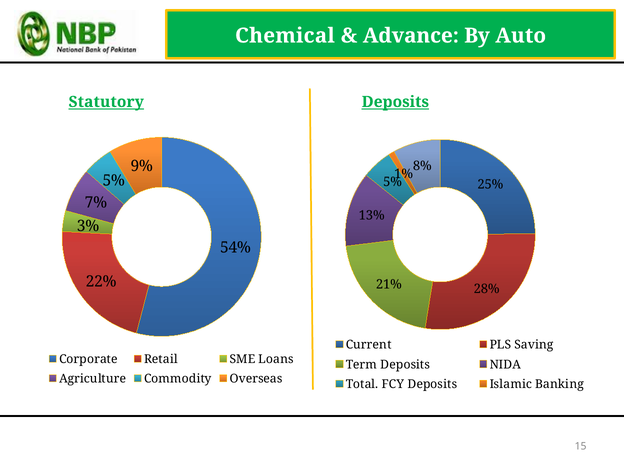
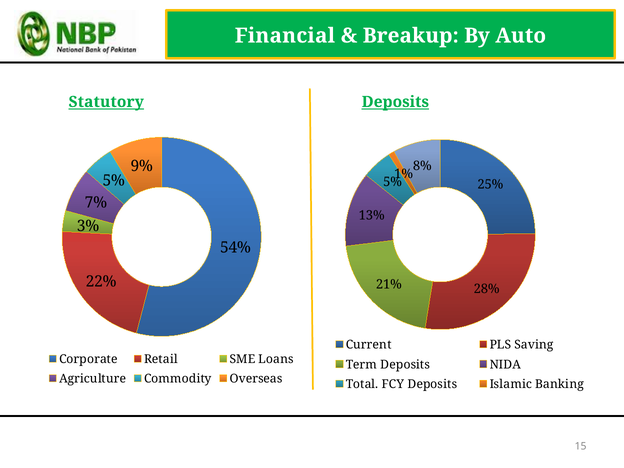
Chemical: Chemical -> Financial
Advance: Advance -> Breakup
